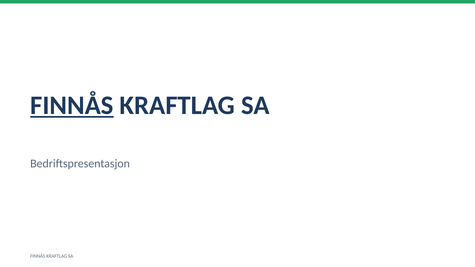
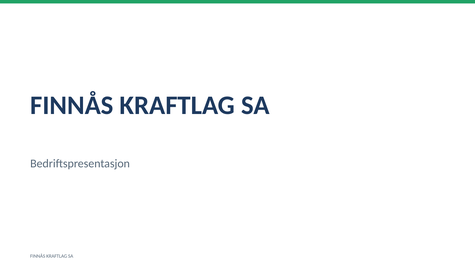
FINNÅS at (72, 105) underline: present -> none
